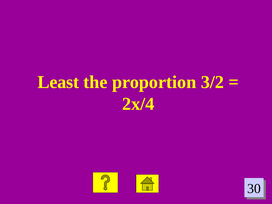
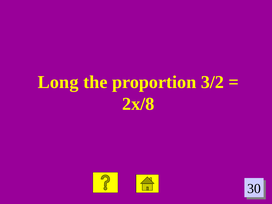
Least: Least -> Long
2x/4: 2x/4 -> 2x/8
